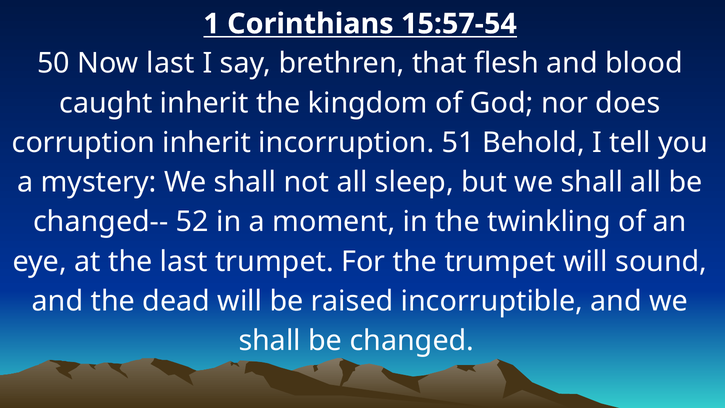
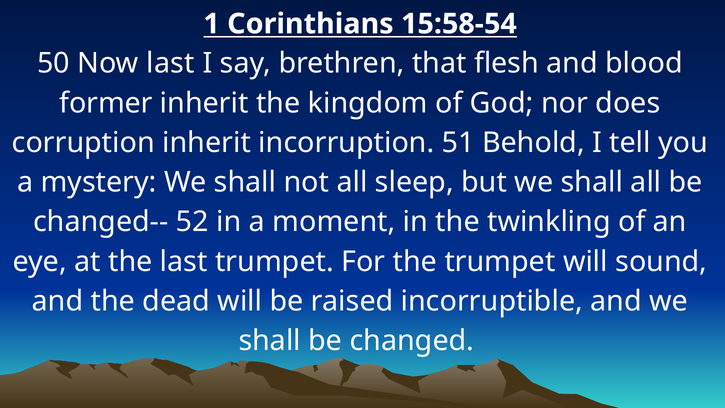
15:57-54: 15:57-54 -> 15:58-54
caught: caught -> former
